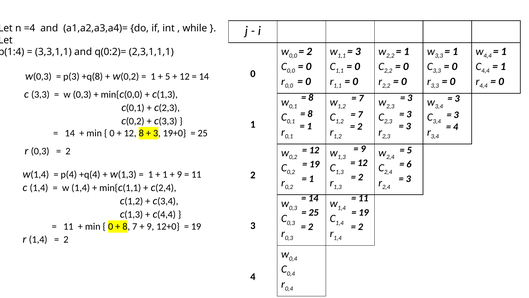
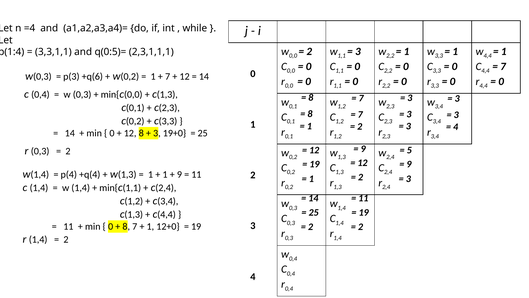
q(0:2)=: q(0:2)= -> q(0:5)=
1 at (503, 66): 1 -> 7
+q(8: +q(8 -> +q(6
5 at (168, 76): 5 -> 7
3,3 at (40, 94): 3,3 -> 0,4
6 at (409, 164): 6 -> 9
9 at (150, 226): 9 -> 1
